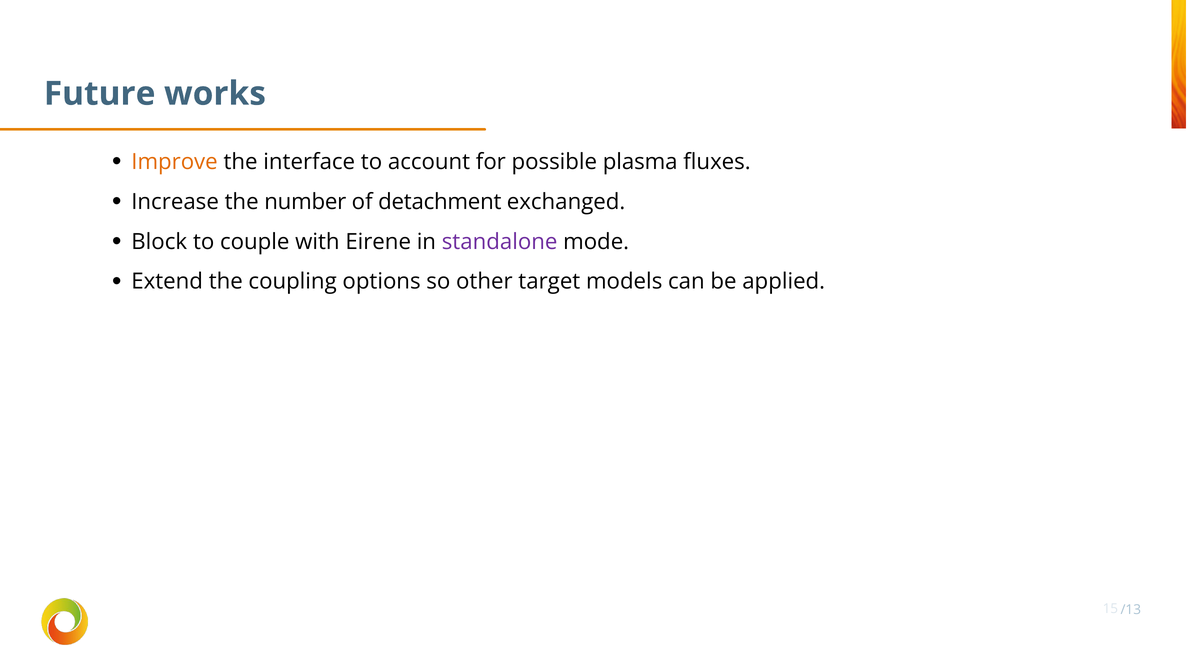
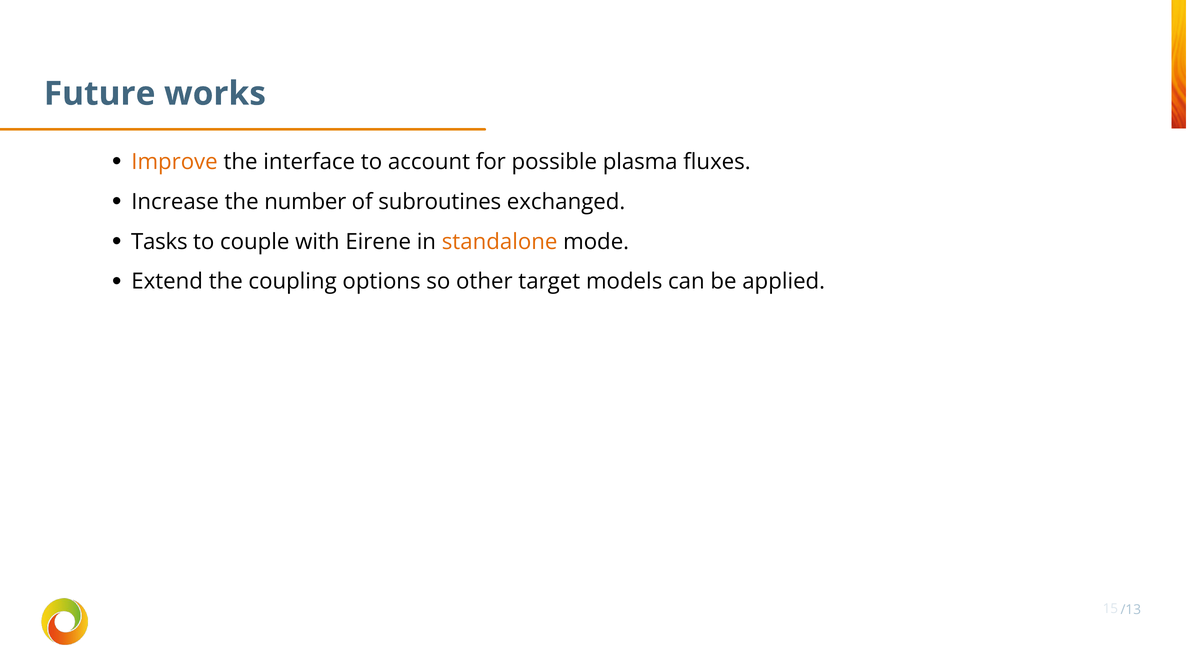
detachment: detachment -> subroutines
Block: Block -> Tasks
standalone colour: purple -> orange
